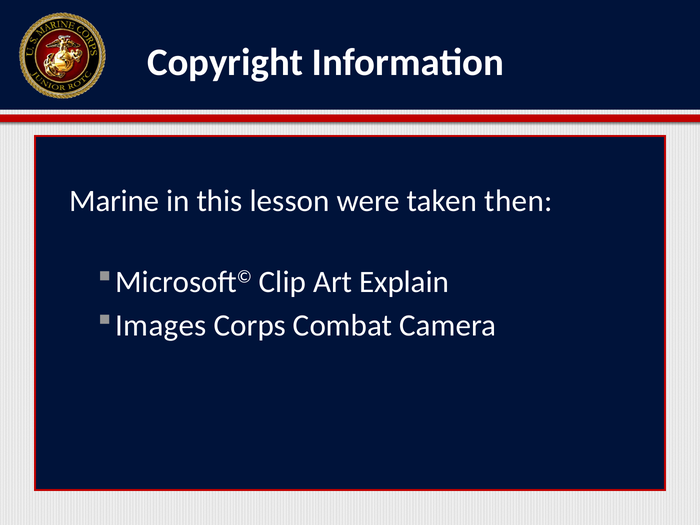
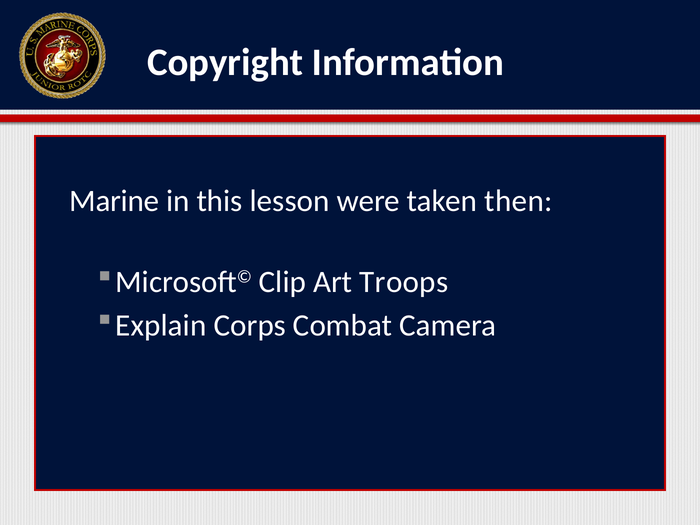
Explain: Explain -> Troops
Images: Images -> Explain
